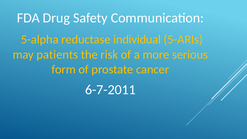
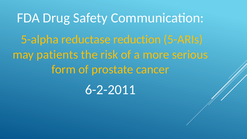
individual: individual -> reduction
6-7-2011: 6-7-2011 -> 6-2-2011
